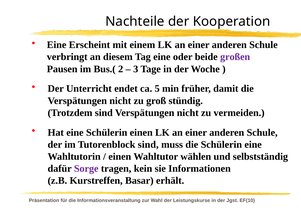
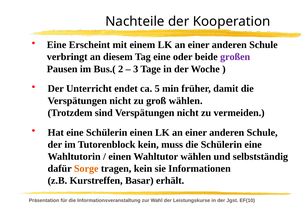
groß stündig: stündig -> wählen
Tutorenblock sind: sind -> kein
Sorge colour: purple -> orange
